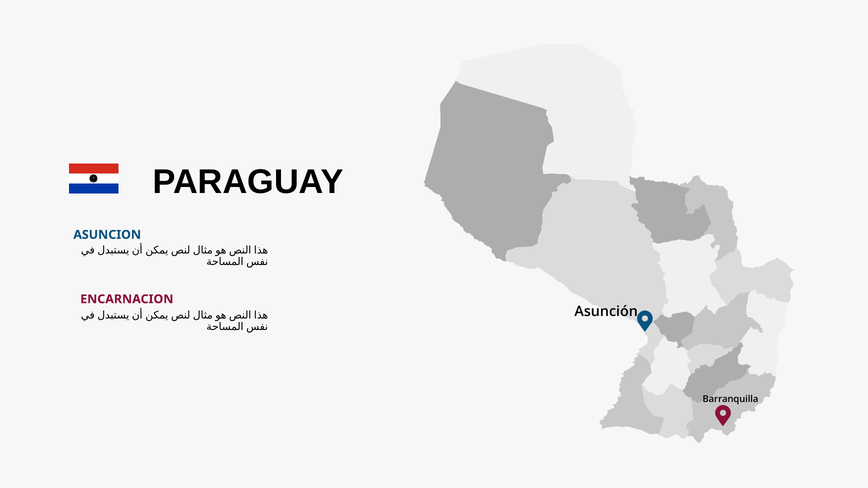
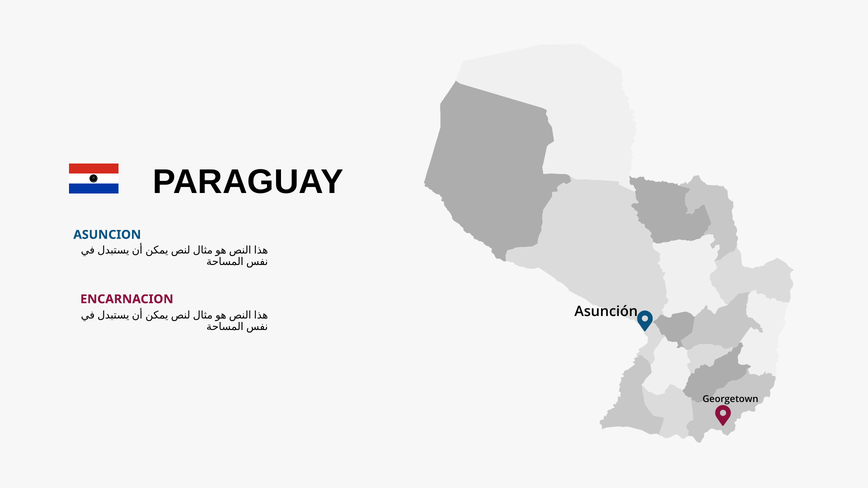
Barranquilla: Barranquilla -> Georgetown
